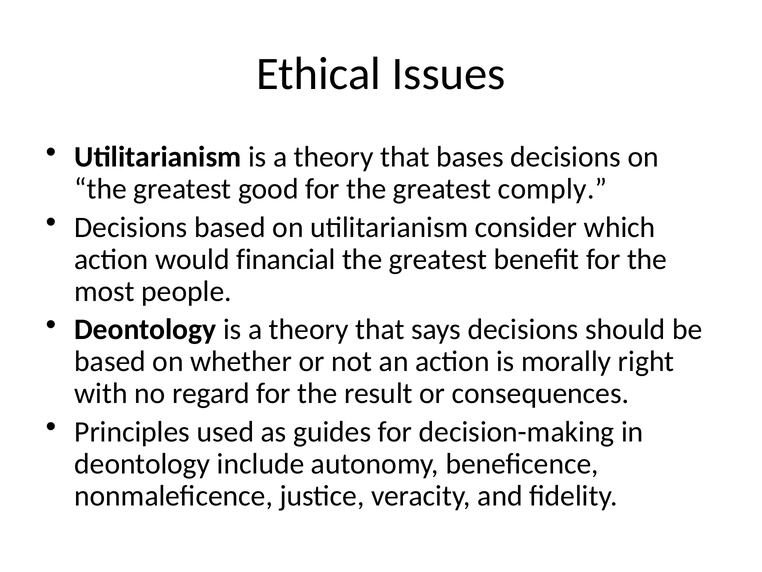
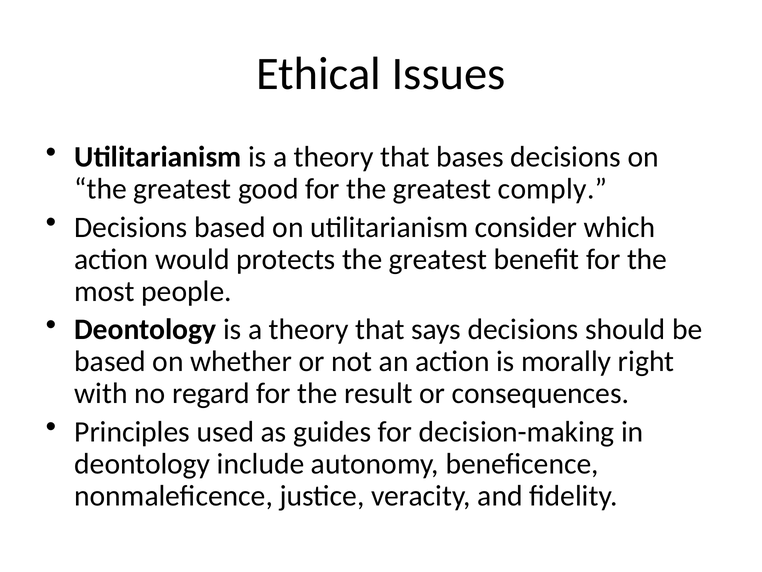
financial: financial -> protects
